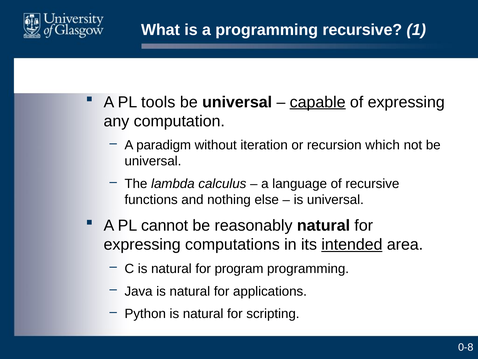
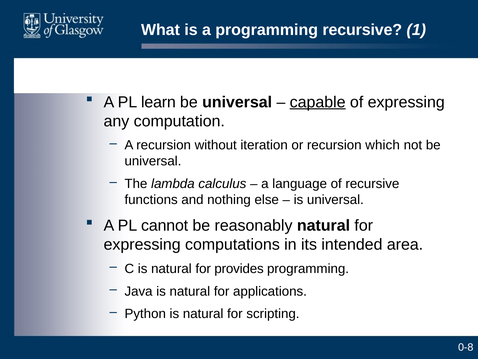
tools: tools -> learn
A paradigm: paradigm -> recursion
intended underline: present -> none
program: program -> provides
